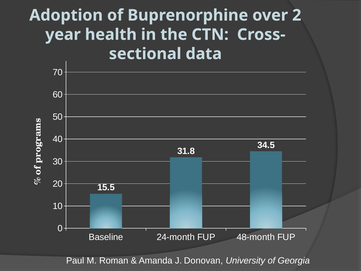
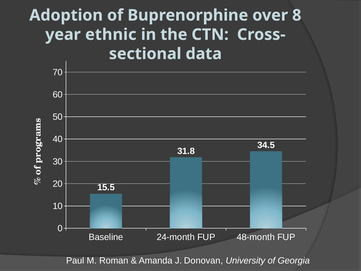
2: 2 -> 8
health: health -> ethnic
